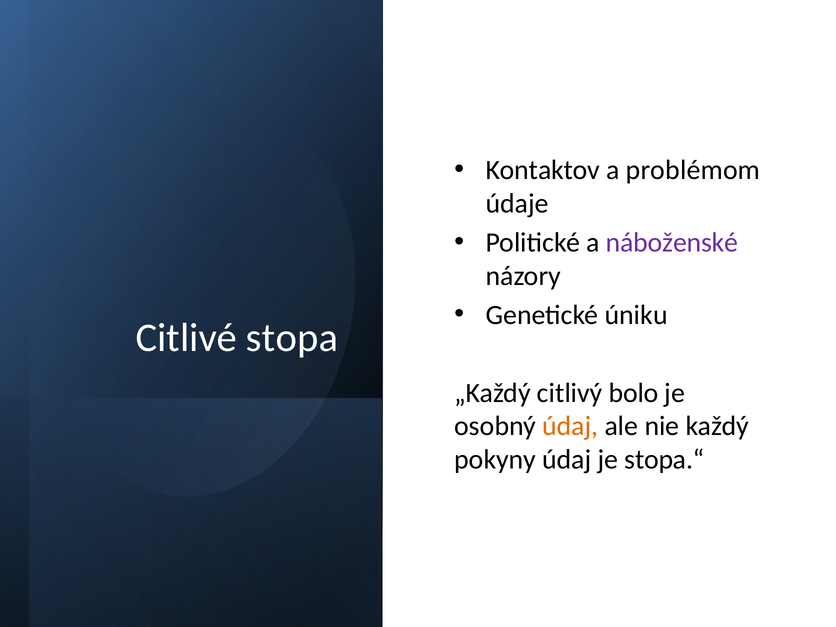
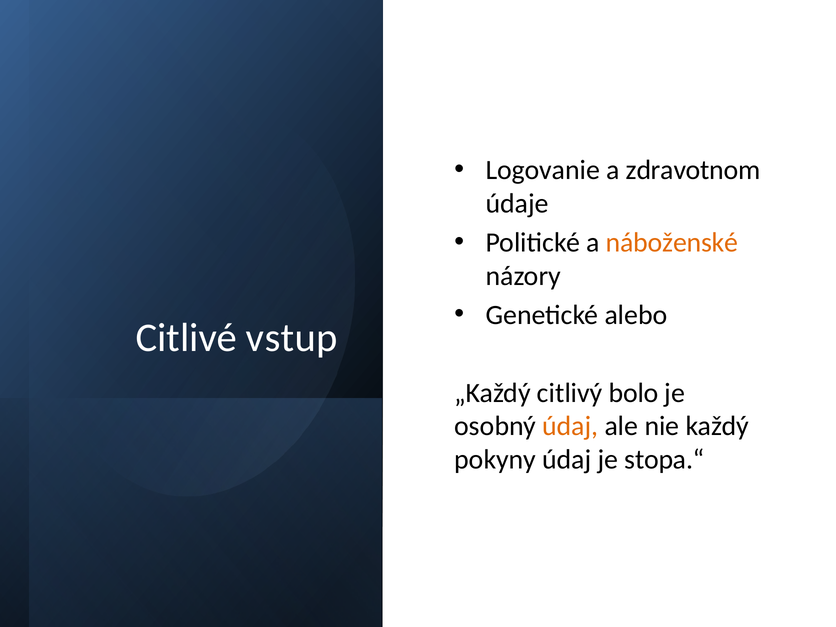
Kontaktov: Kontaktov -> Logovanie
problémom: problémom -> zdravotnom
náboženské colour: purple -> orange
úniku: úniku -> alebo
stopa: stopa -> vstup
